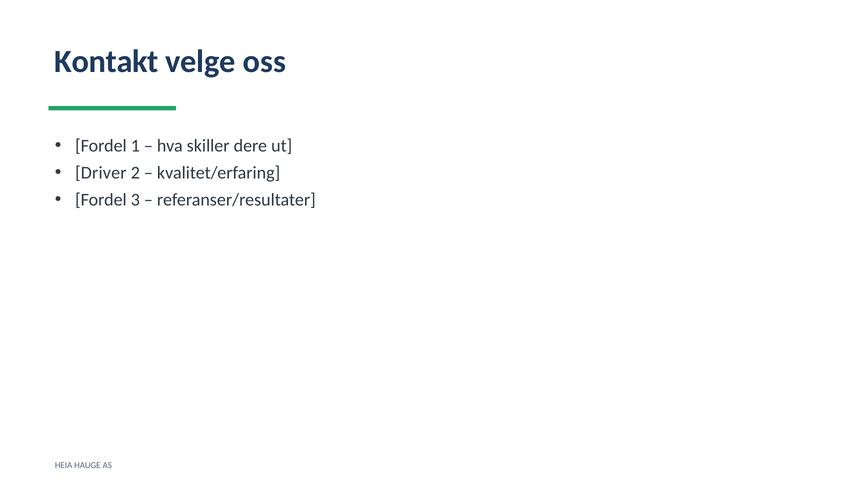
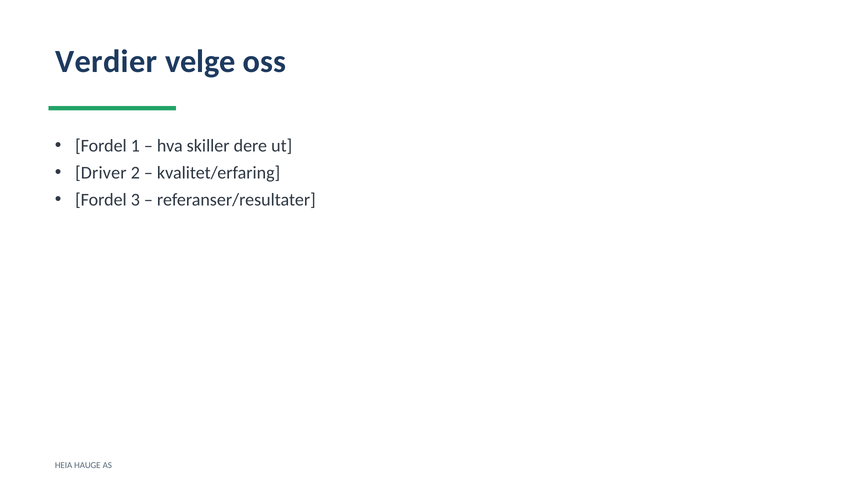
Kontakt: Kontakt -> Verdier
